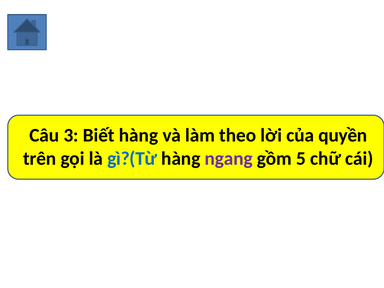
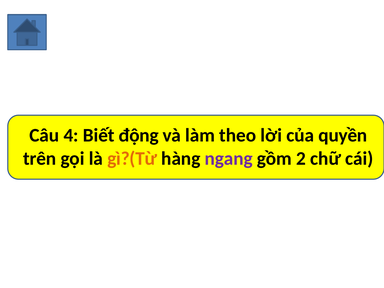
3: 3 -> 4
Biết hàng: hàng -> động
gì?(Từ colour: blue -> orange
5: 5 -> 2
